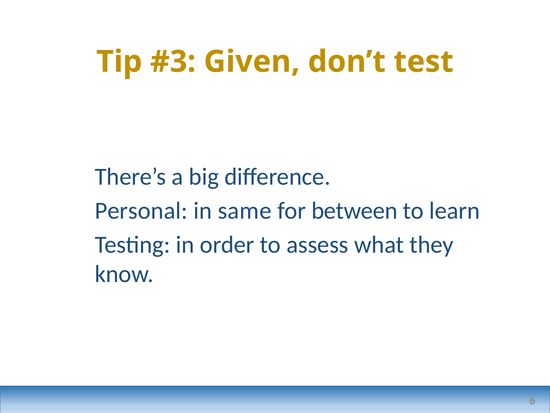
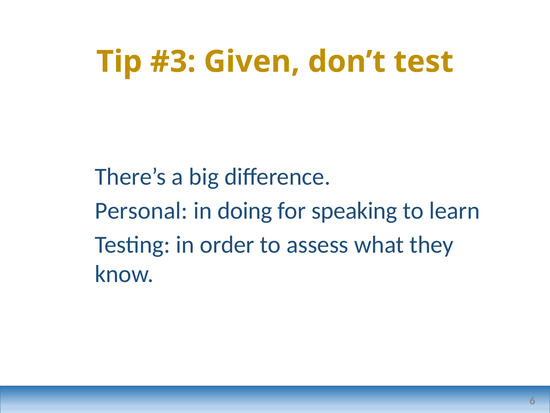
same: same -> doing
between: between -> speaking
